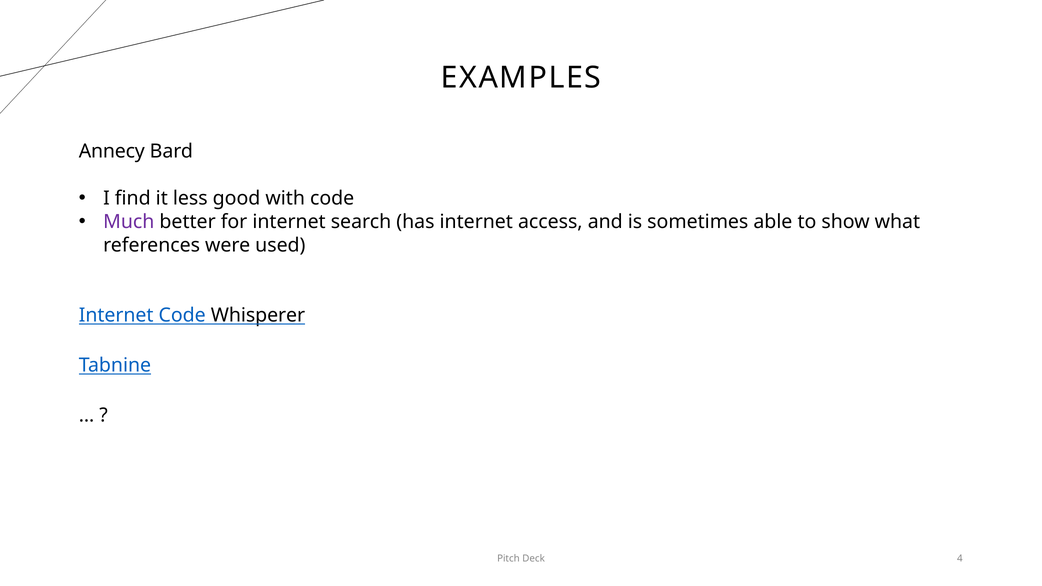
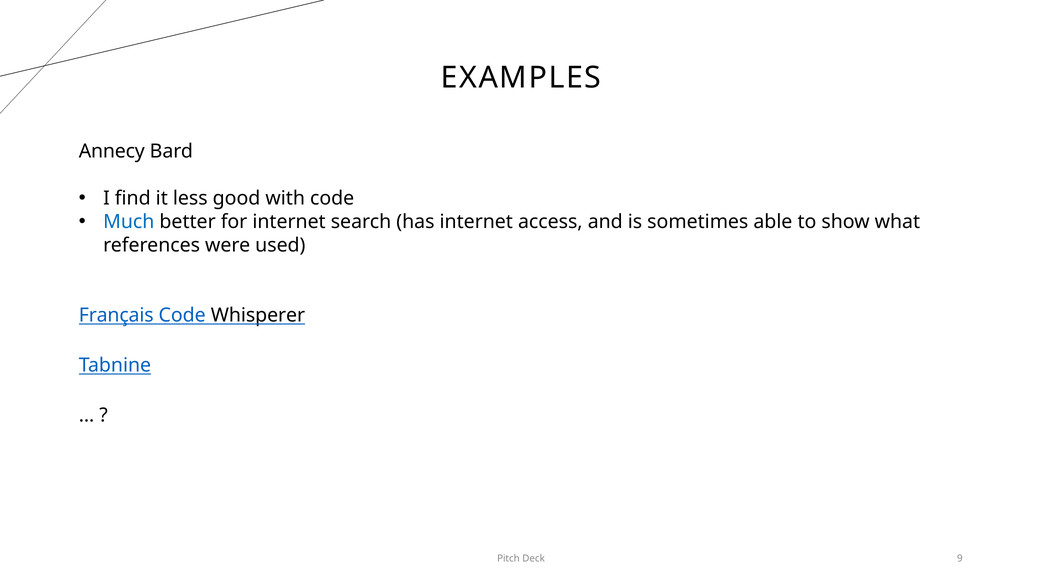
Much colour: purple -> blue
Internet at (116, 315): Internet -> Français
4: 4 -> 9
